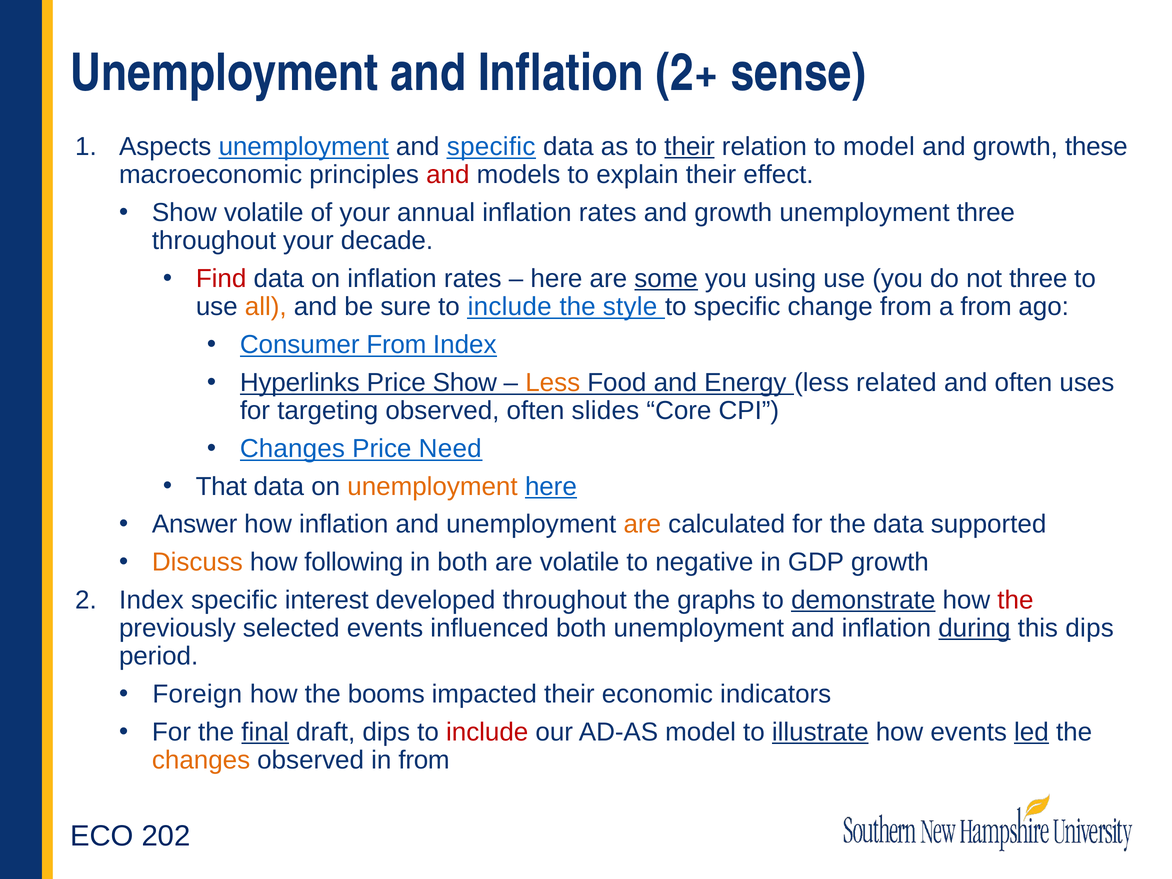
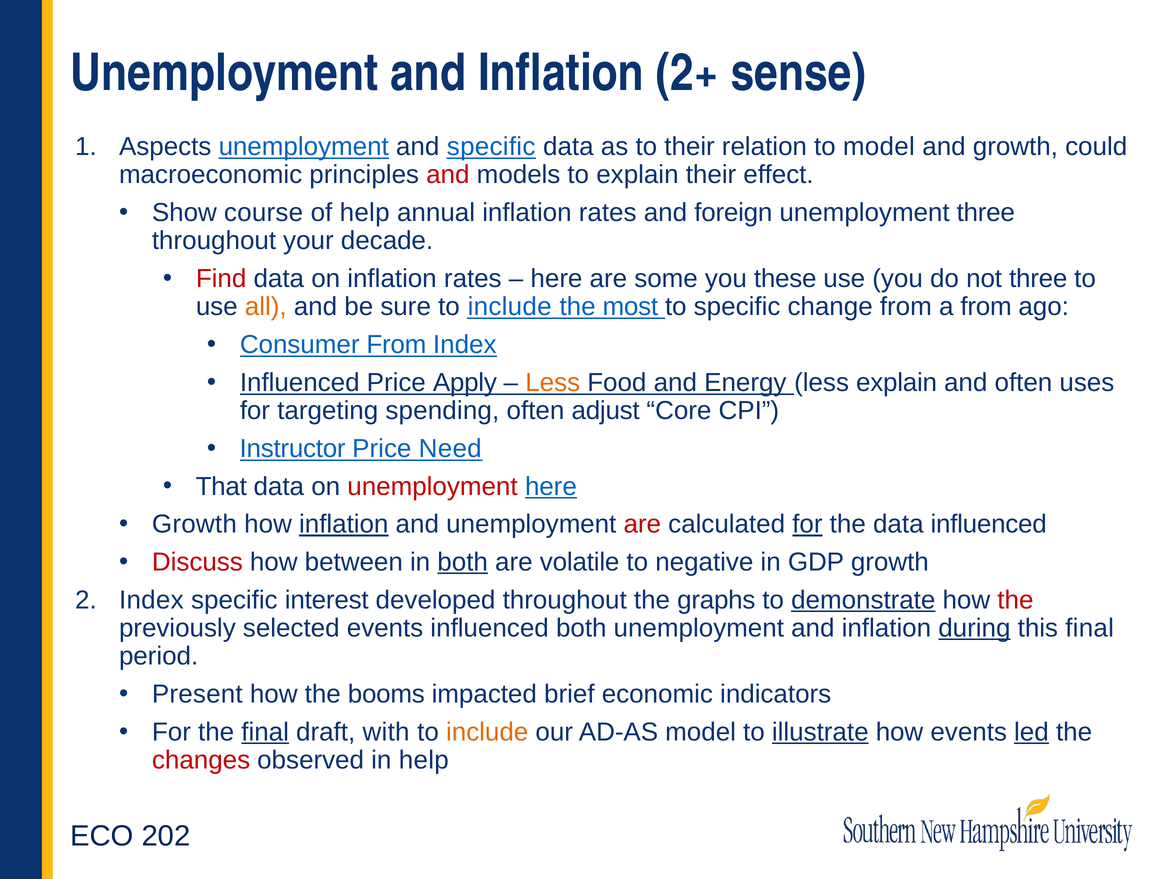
their at (690, 147) underline: present -> none
these: these -> could
Show volatile: volatile -> course
of your: your -> help
rates and growth: growth -> foreign
some underline: present -> none
using: using -> these
style: style -> most
Hyperlinks at (300, 383): Hyperlinks -> Influenced
Price Show: Show -> Apply
less related: related -> explain
targeting observed: observed -> spending
slides: slides -> adjust
Changes at (292, 449): Changes -> Instructor
unemployment at (432, 486) colour: orange -> red
Answer at (195, 524): Answer -> Growth
inflation at (344, 524) underline: none -> present
are at (642, 524) colour: orange -> red
for at (807, 524) underline: none -> present
data supported: supported -> influenced
Discuss colour: orange -> red
following: following -> between
both at (463, 562) underline: none -> present
this dips: dips -> final
Foreign: Foreign -> Present
impacted their: their -> brief
draft dips: dips -> with
include at (487, 732) colour: red -> orange
changes at (201, 760) colour: orange -> red
in from: from -> help
